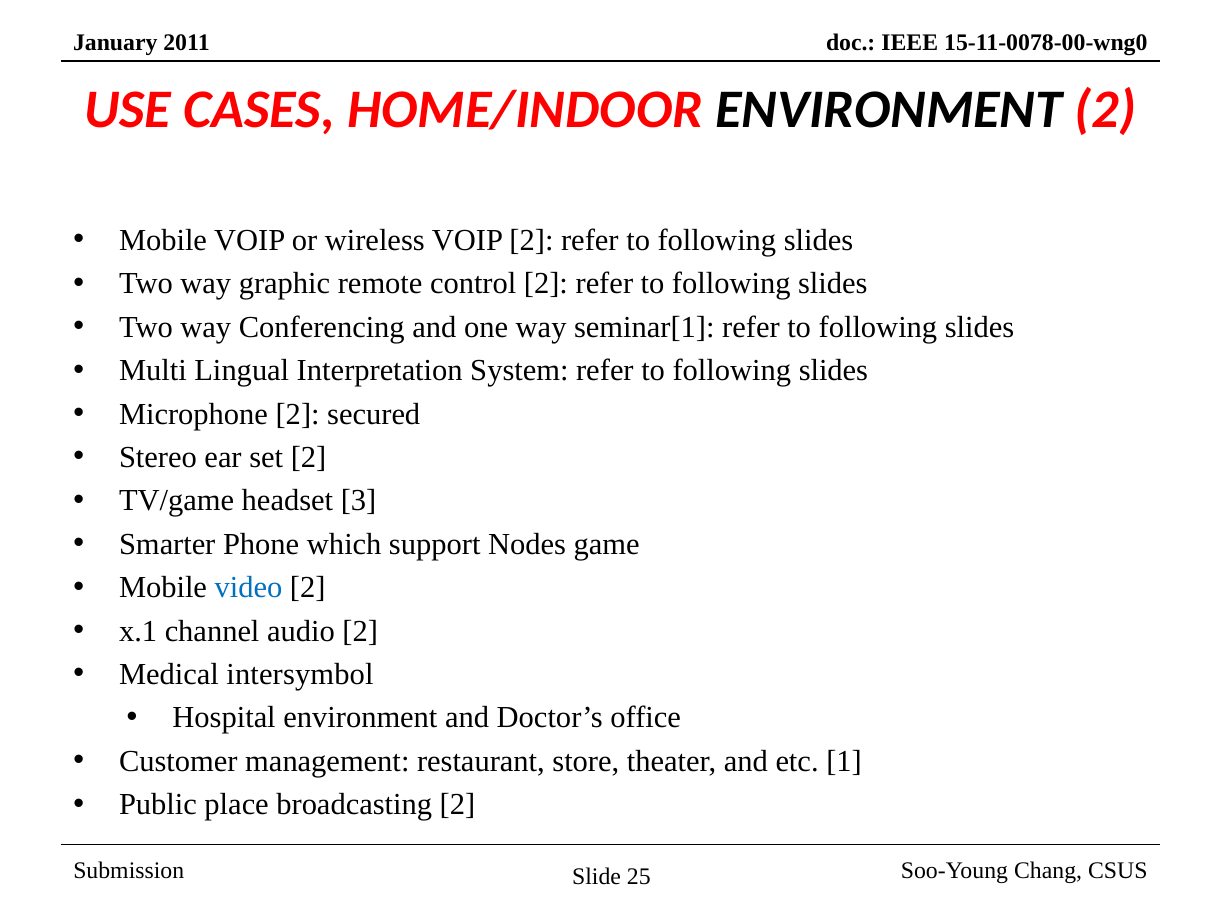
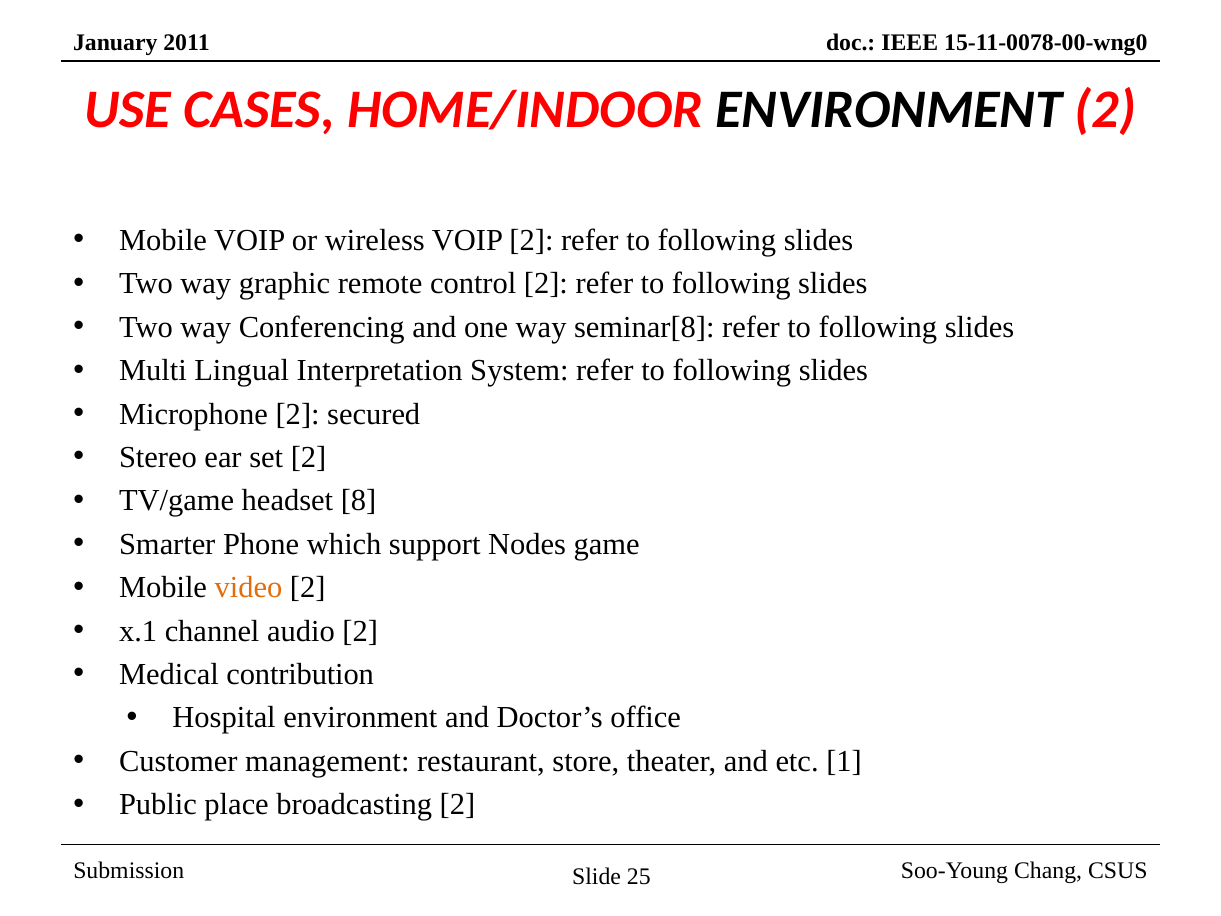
seminar[1: seminar[1 -> seminar[8
3: 3 -> 8
video colour: blue -> orange
intersymbol: intersymbol -> contribution
